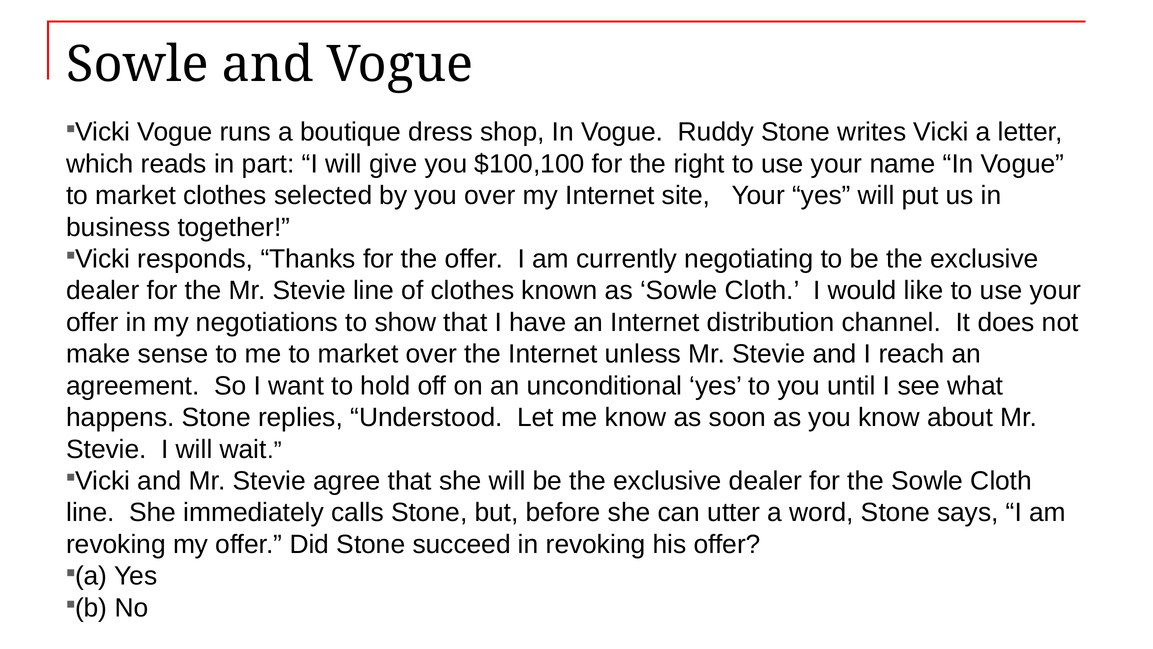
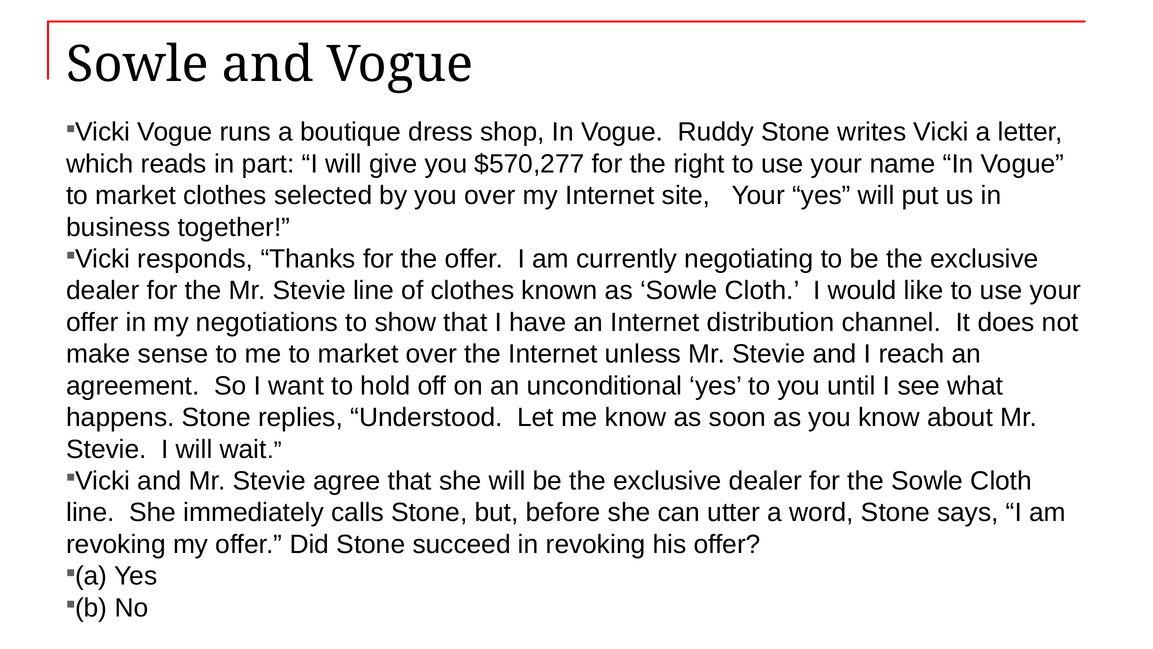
$100,100: $100,100 -> $570,277
